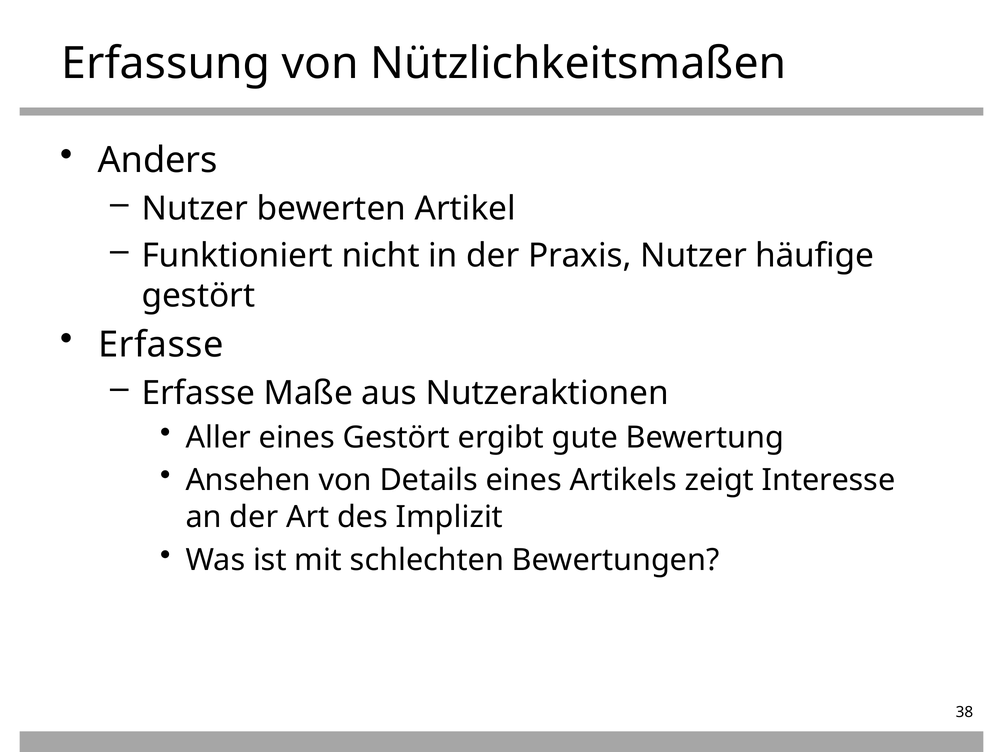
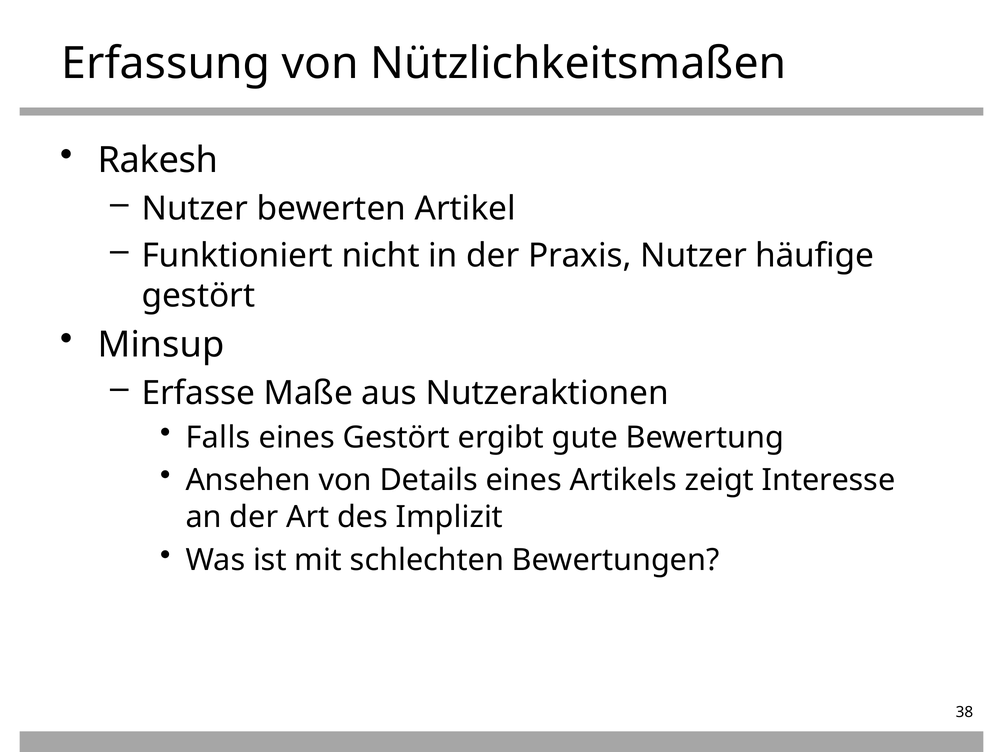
Anders: Anders -> Rakesh
Erfasse at (161, 345): Erfasse -> Minsup
Aller: Aller -> Falls
